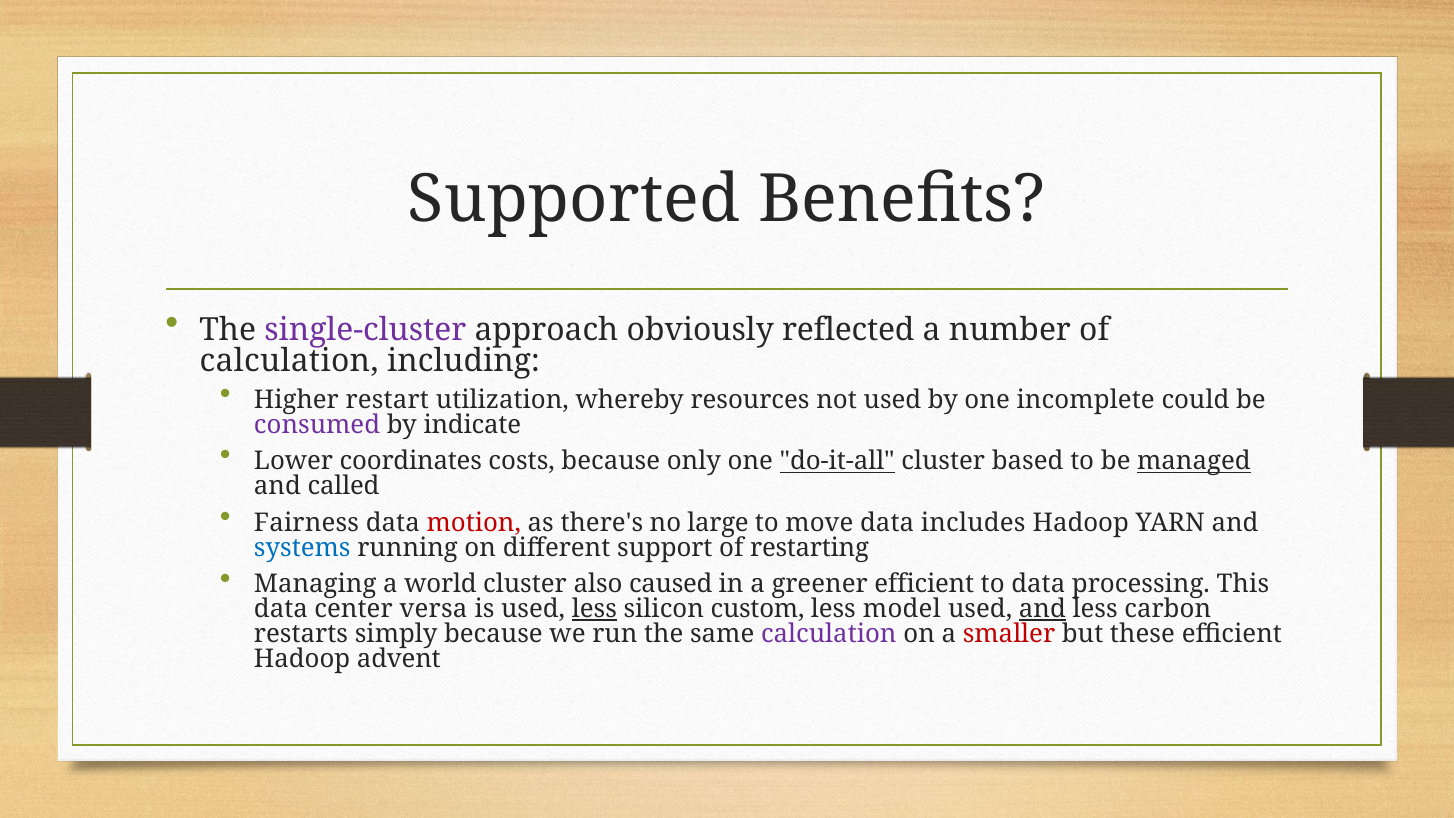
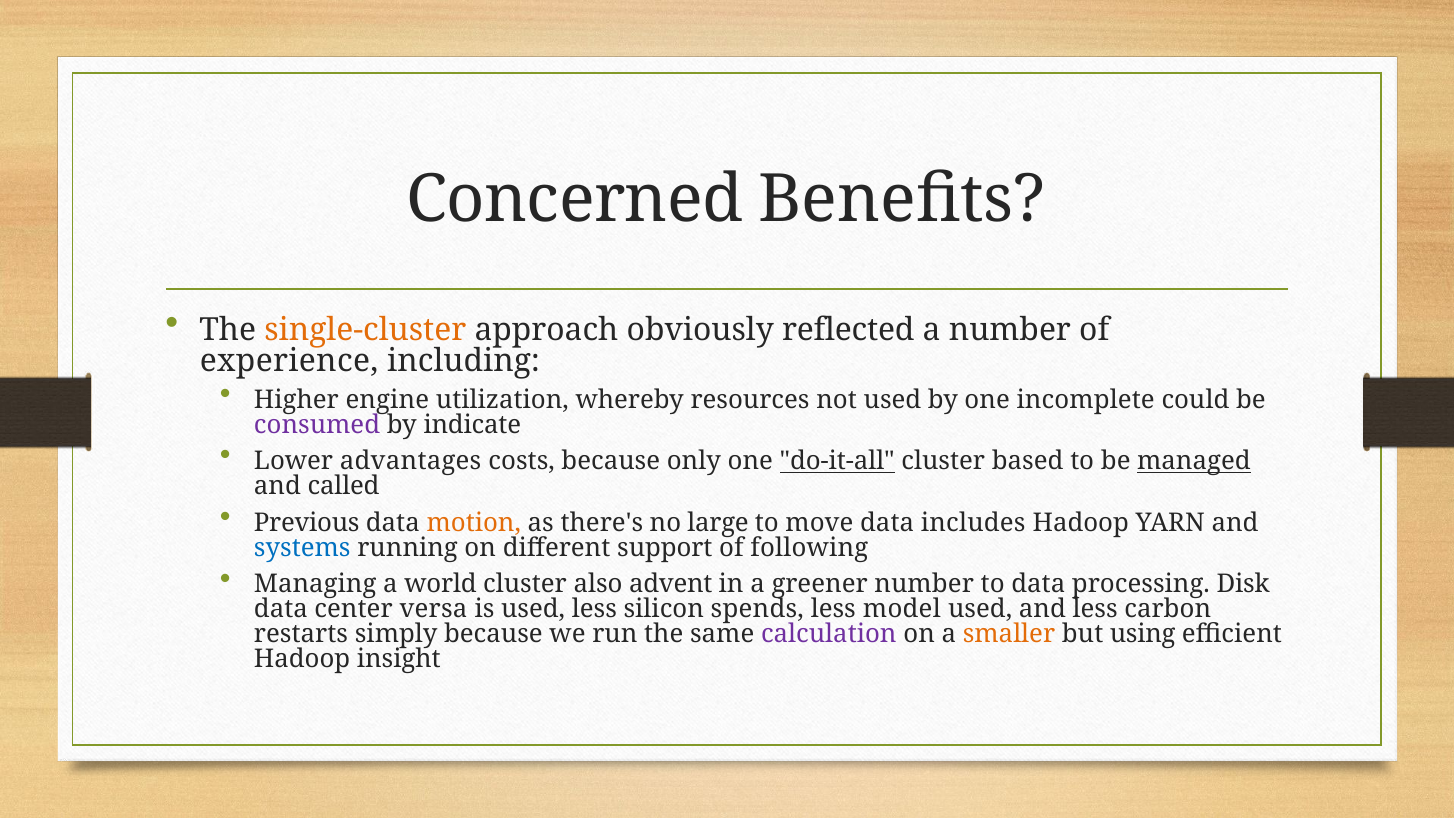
Supported: Supported -> Concerned
single-cluster colour: purple -> orange
calculation at (289, 361): calculation -> experience
restart: restart -> engine
coordinates: coordinates -> advantages
Fairness: Fairness -> Previous
motion colour: red -> orange
restarting: restarting -> following
caused: caused -> advent
greener efficient: efficient -> number
This: This -> Disk
less at (594, 609) underline: present -> none
custom: custom -> spends
and at (1042, 609) underline: present -> none
smaller colour: red -> orange
these: these -> using
advent: advent -> insight
